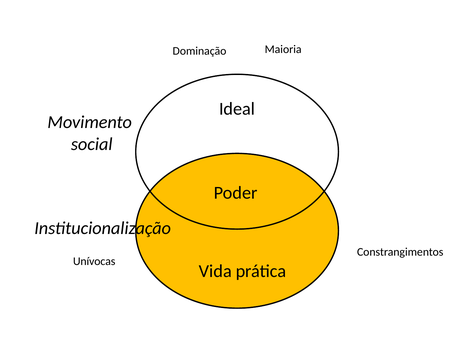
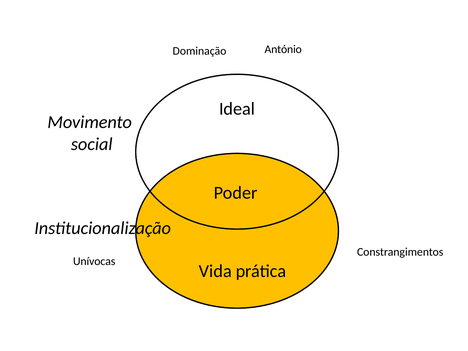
Maioria: Maioria -> António
